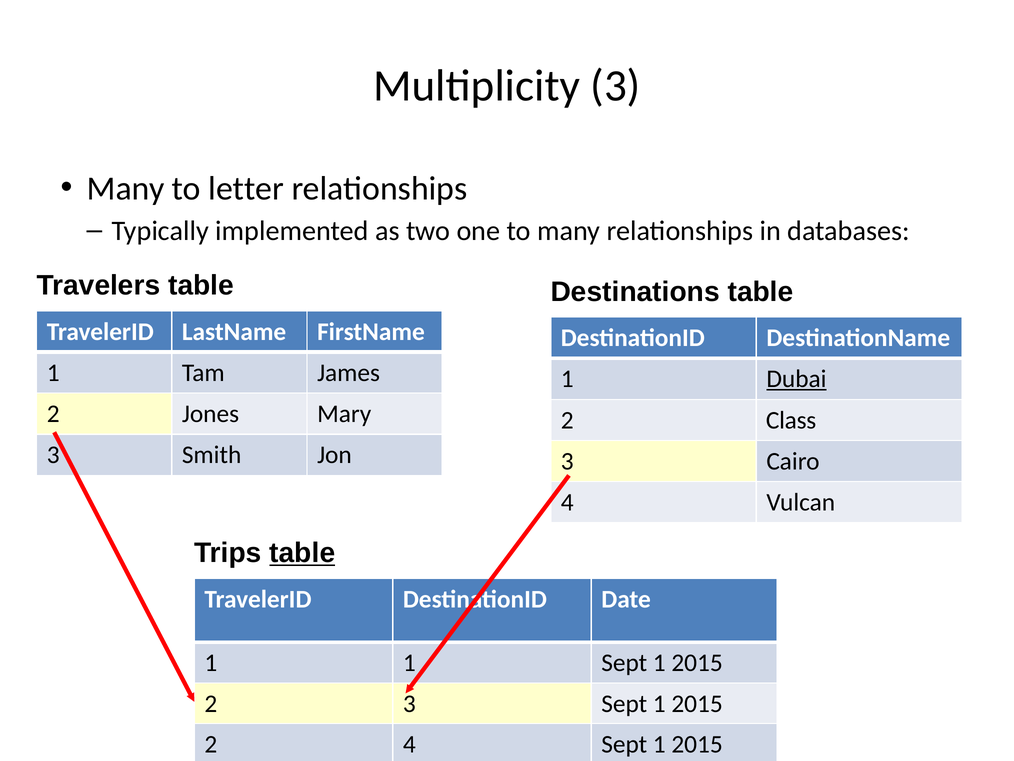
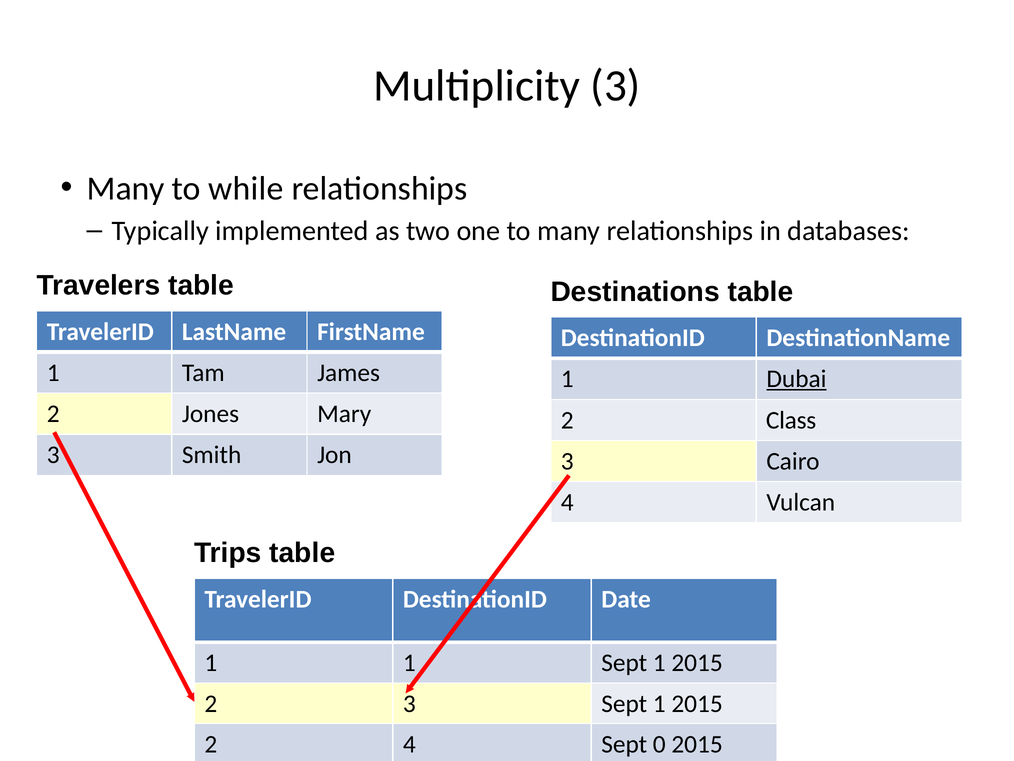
letter: letter -> while
table at (302, 553) underline: present -> none
4 Sept 1: 1 -> 0
